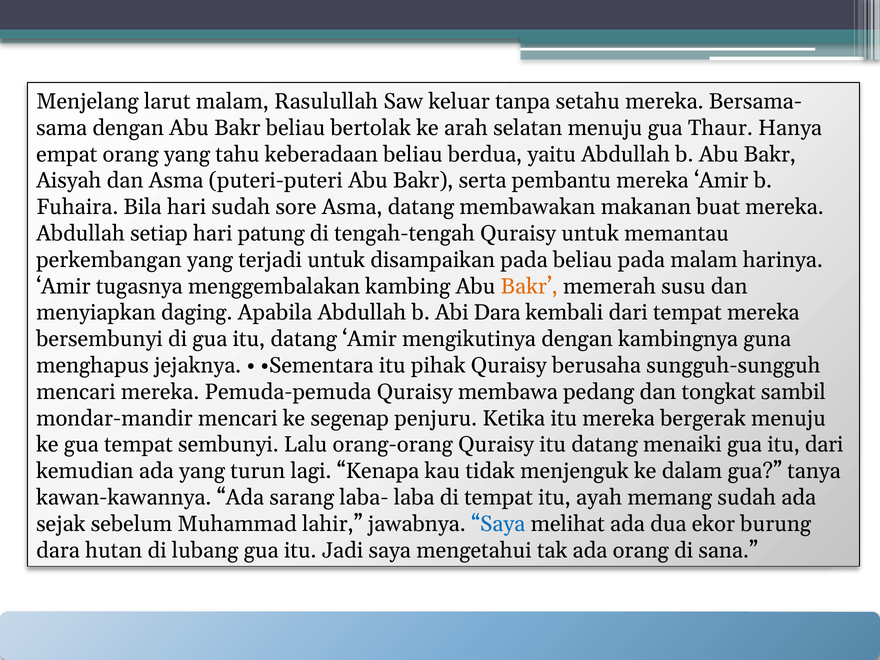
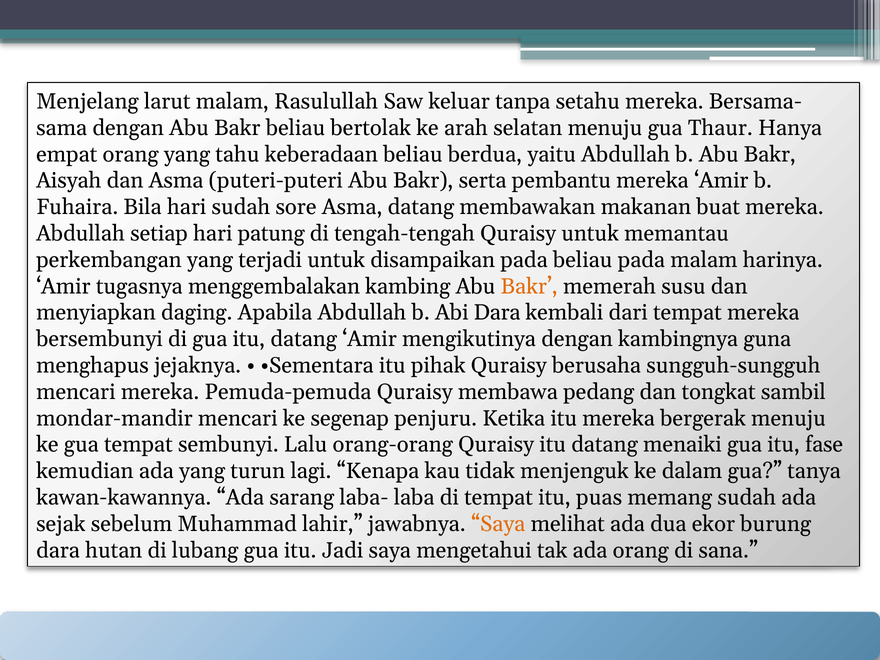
itu dari: dari -> fase
ayah: ayah -> puas
Saya at (498, 524) colour: blue -> orange
